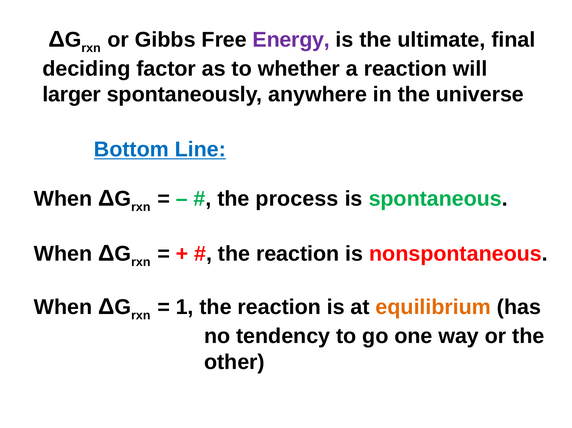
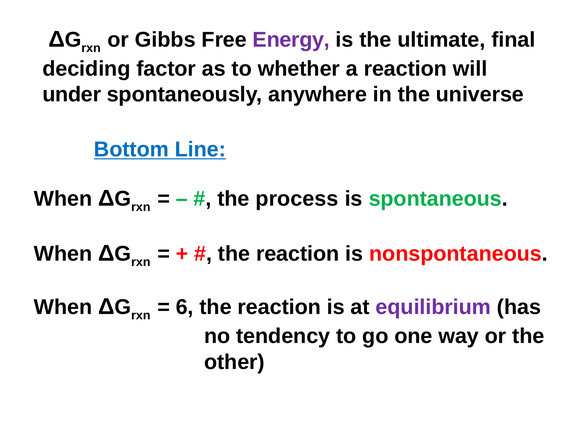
larger: larger -> under
1: 1 -> 6
equilibrium colour: orange -> purple
